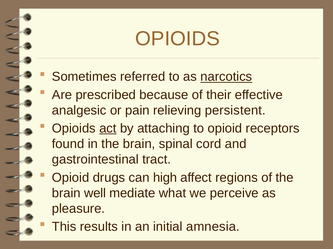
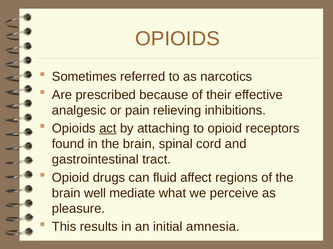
narcotics underline: present -> none
persistent: persistent -> inhibitions
high: high -> fluid
